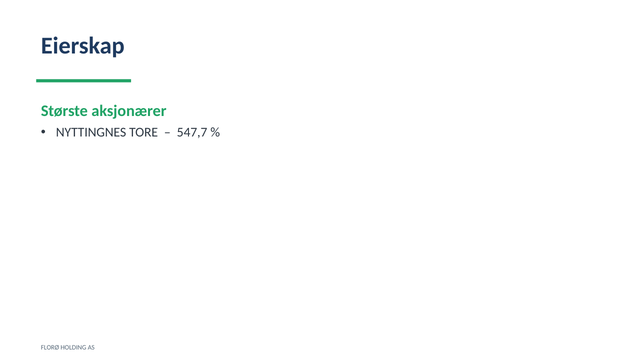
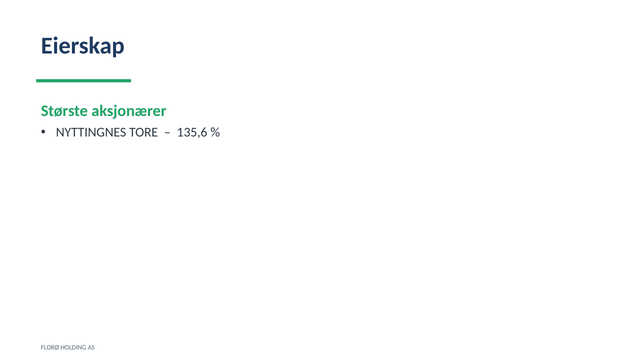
547,7: 547,7 -> 135,6
